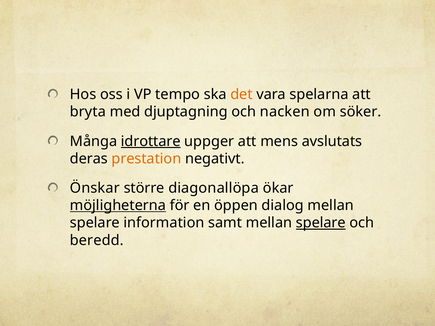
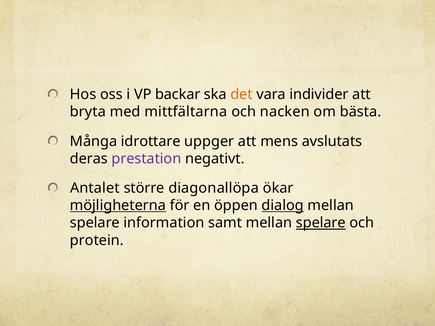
tempo: tempo -> backar
spelarna: spelarna -> individer
djuptagning: djuptagning -> mittfältarna
söker: söker -> bästa
idrottare underline: present -> none
prestation colour: orange -> purple
Önskar: Önskar -> Antalet
dialog underline: none -> present
beredd: beredd -> protein
